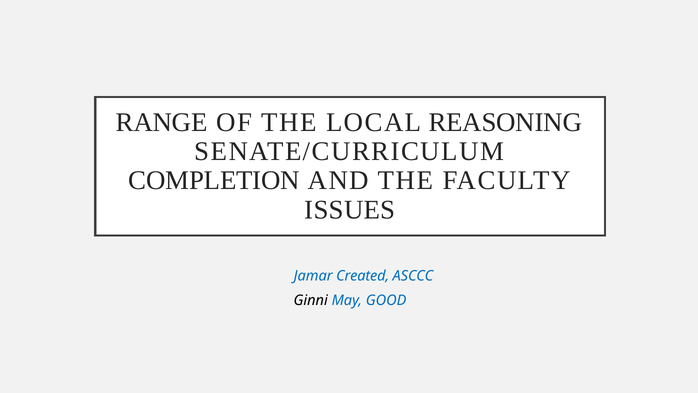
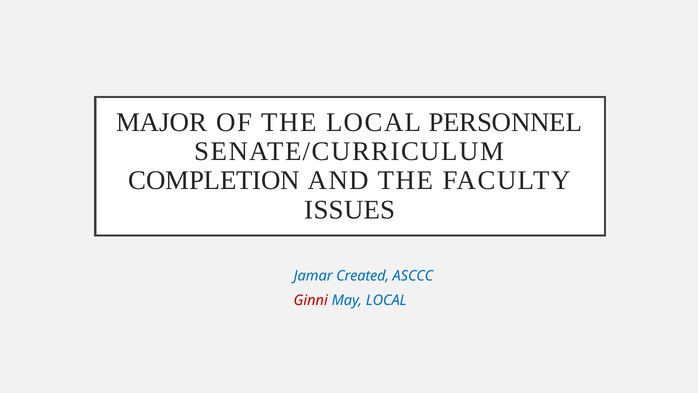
RANGE: RANGE -> MAJOR
REASONING: REASONING -> PERSONNEL
Ginni colour: black -> red
May GOOD: GOOD -> LOCAL
